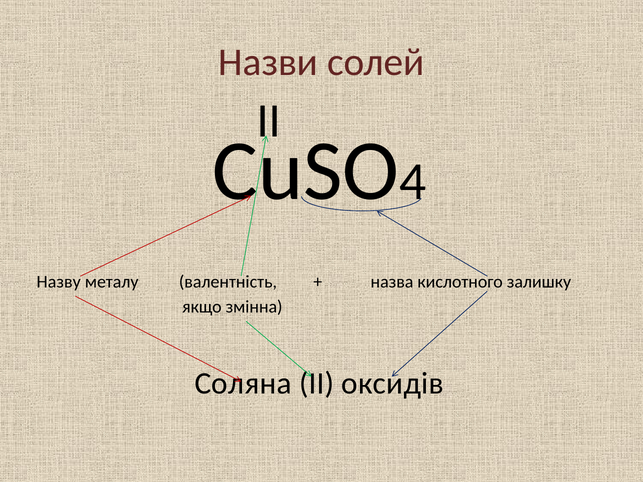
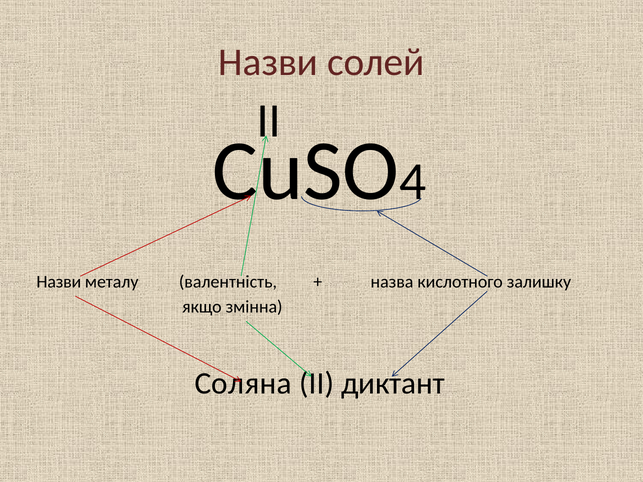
Назву at (59, 282): Назву -> Назви
оксидів: оксидів -> диктант
